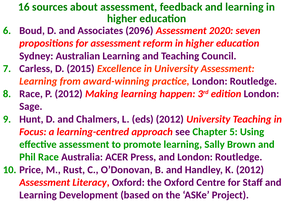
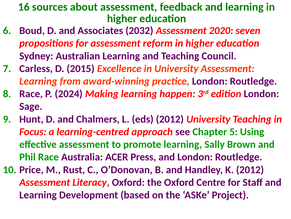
2096: 2096 -> 2032
P 2012: 2012 -> 2024
